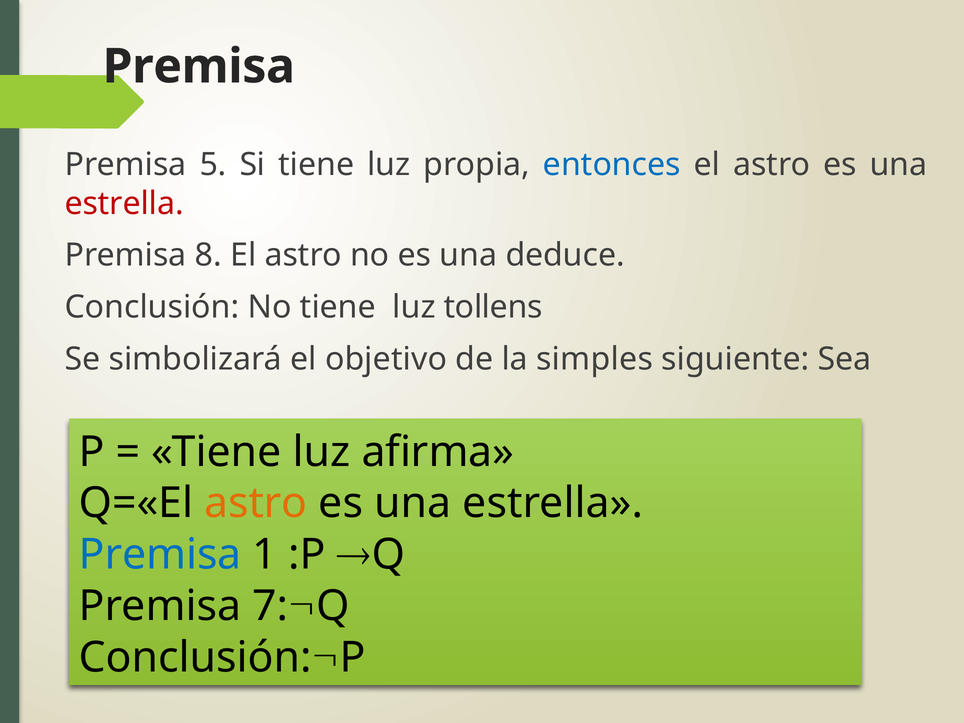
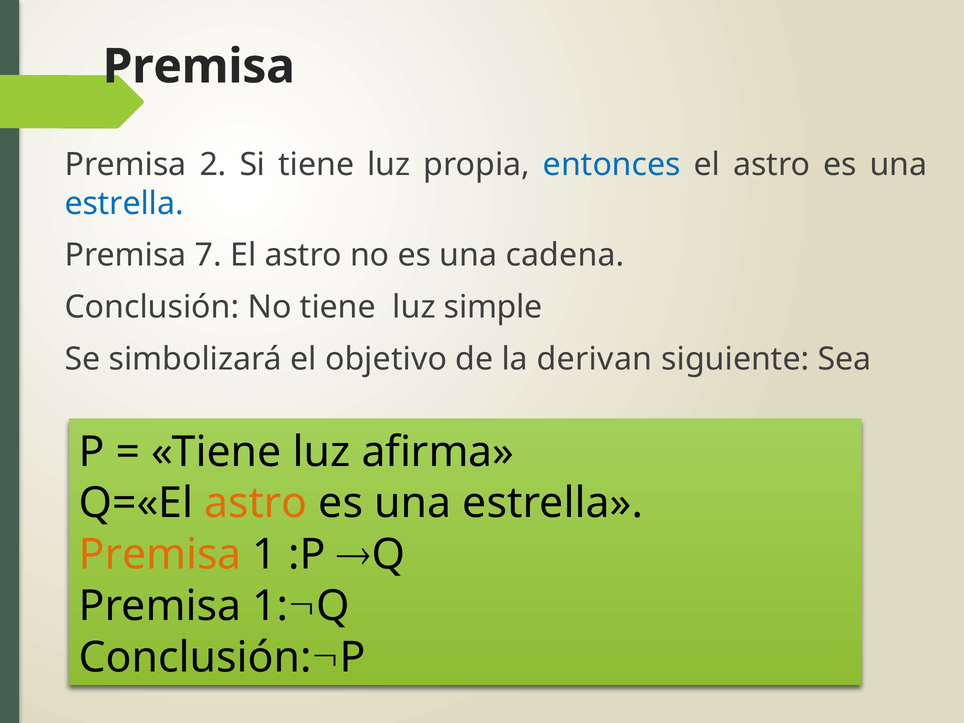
5: 5 -> 2
estrella at (124, 203) colour: red -> blue
8: 8 -> 7
deduce: deduce -> cadena
tollens: tollens -> simple
simples: simples -> derivan
Premisa at (160, 555) colour: blue -> orange
7 at (270, 606): 7 -> 1
